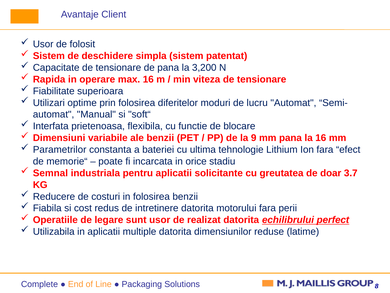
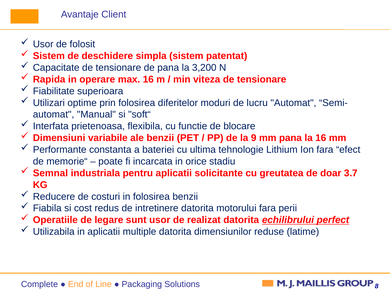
Parametrilor: Parametrilor -> Performante
